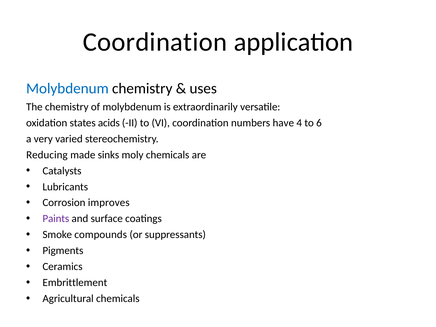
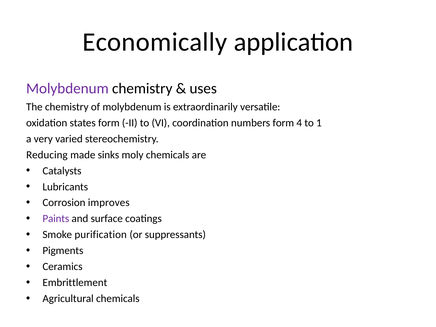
Coordination at (155, 42): Coordination -> Economically
Molybdenum at (67, 89) colour: blue -> purple
states acids: acids -> form
numbers have: have -> form
6: 6 -> 1
compounds: compounds -> purification
